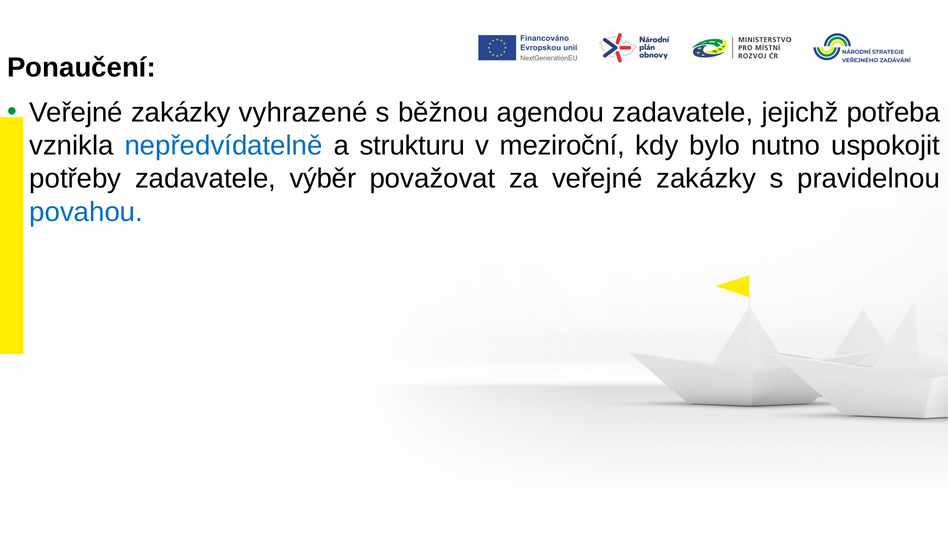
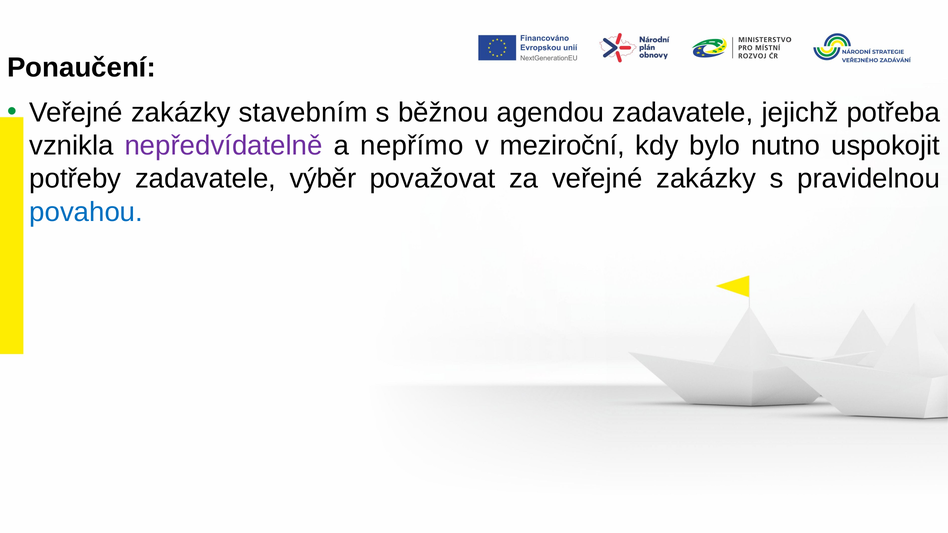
vyhrazené: vyhrazené -> stavebním
nepředvídatelně colour: blue -> purple
strukturu: strukturu -> nepřímo
